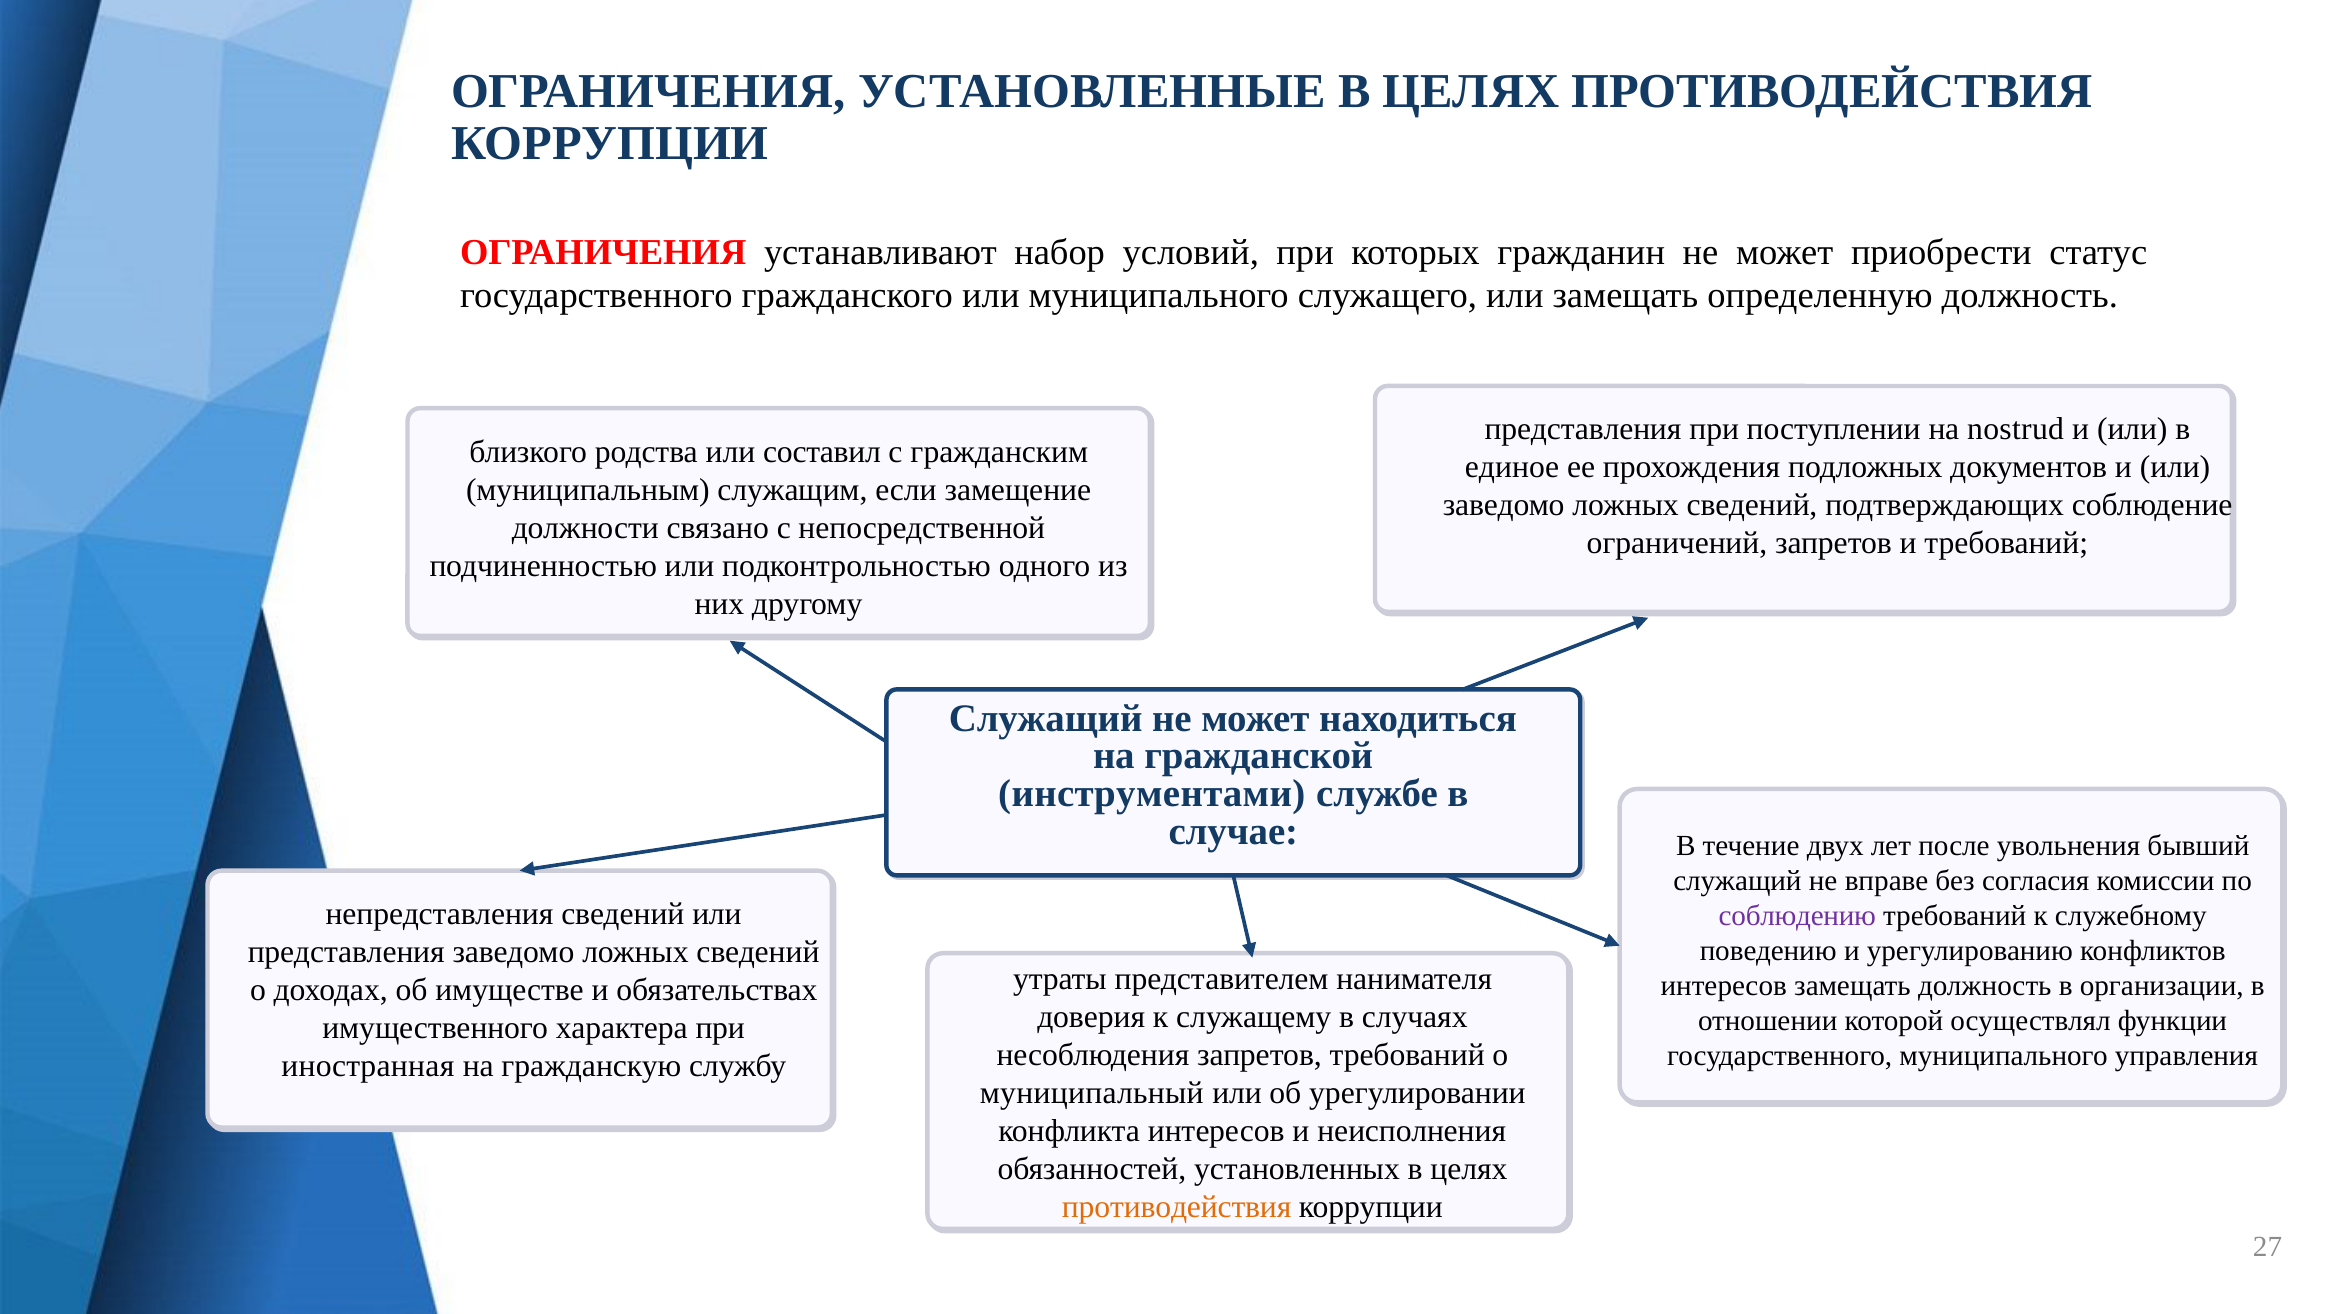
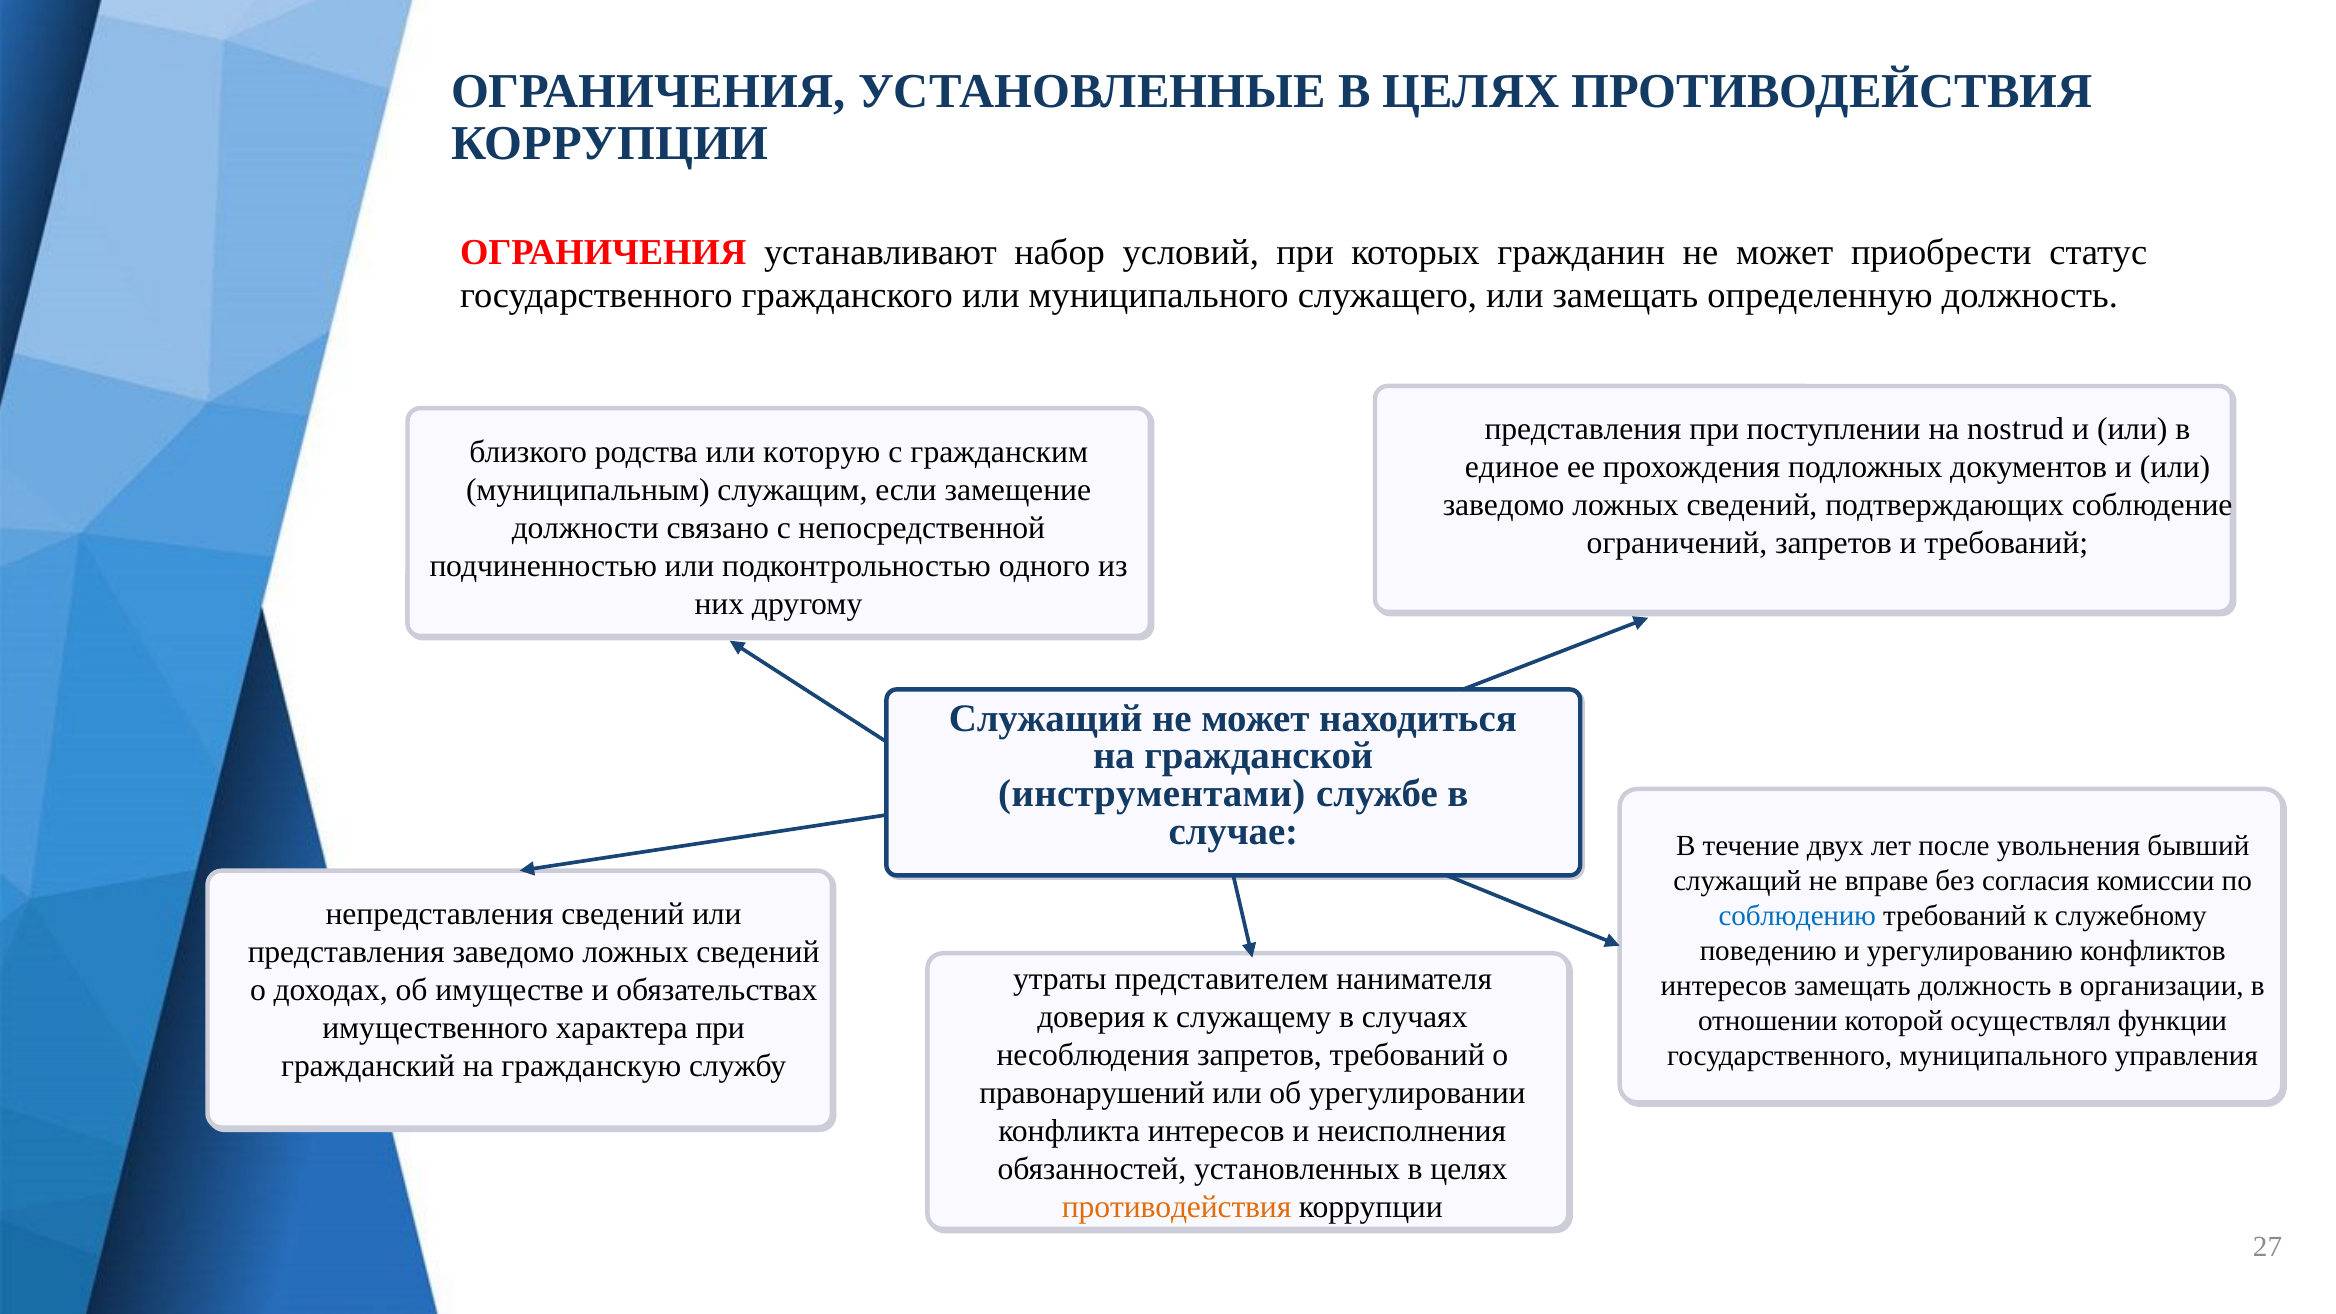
составил: составил -> которую
соблюдению colour: purple -> blue
иностранная: иностранная -> гражданский
муниципальный: муниципальный -> правонарушений
